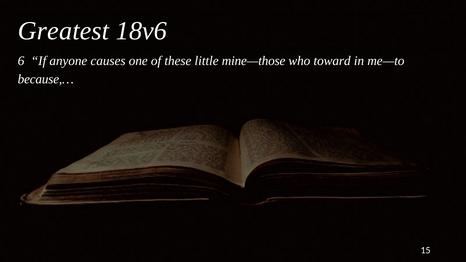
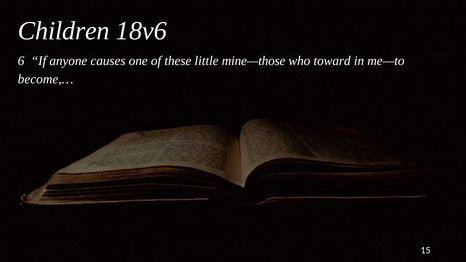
Greatest: Greatest -> Children
because,…: because,… -> become,…
